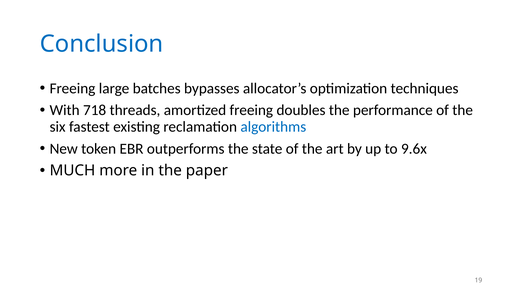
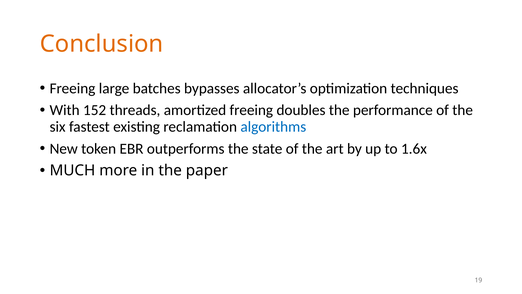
Conclusion colour: blue -> orange
718: 718 -> 152
9.6x: 9.6x -> 1.6x
